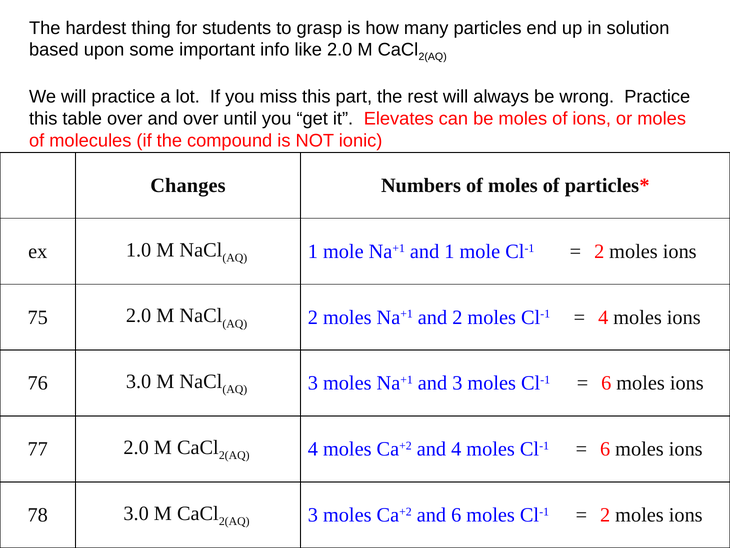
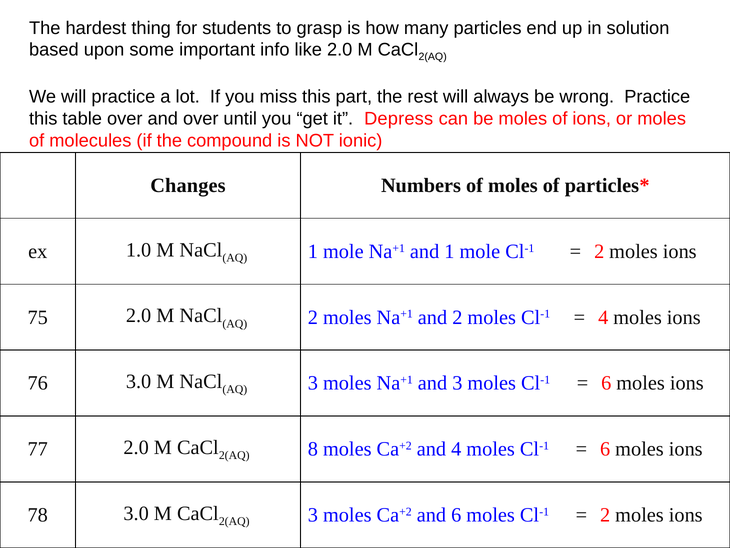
Elevates: Elevates -> Depress
4 at (313, 449): 4 -> 8
